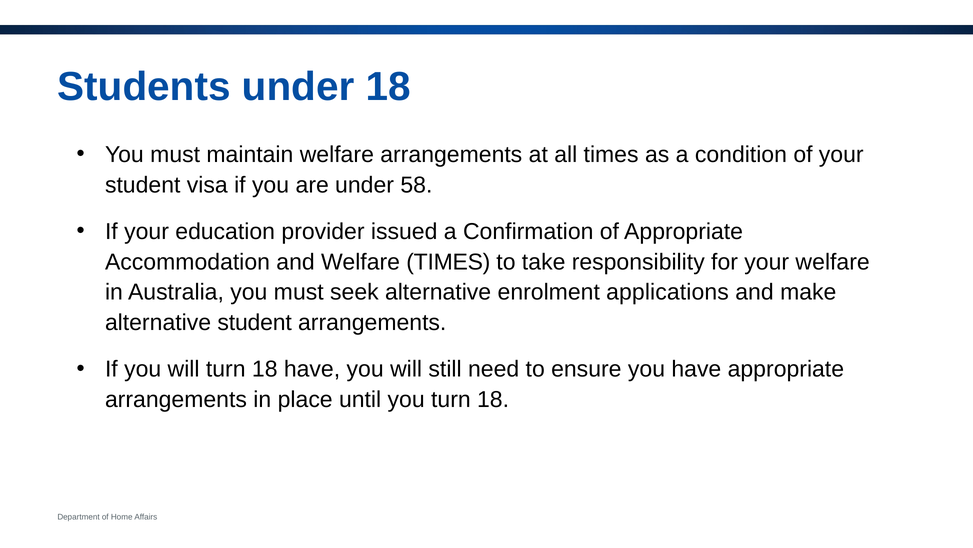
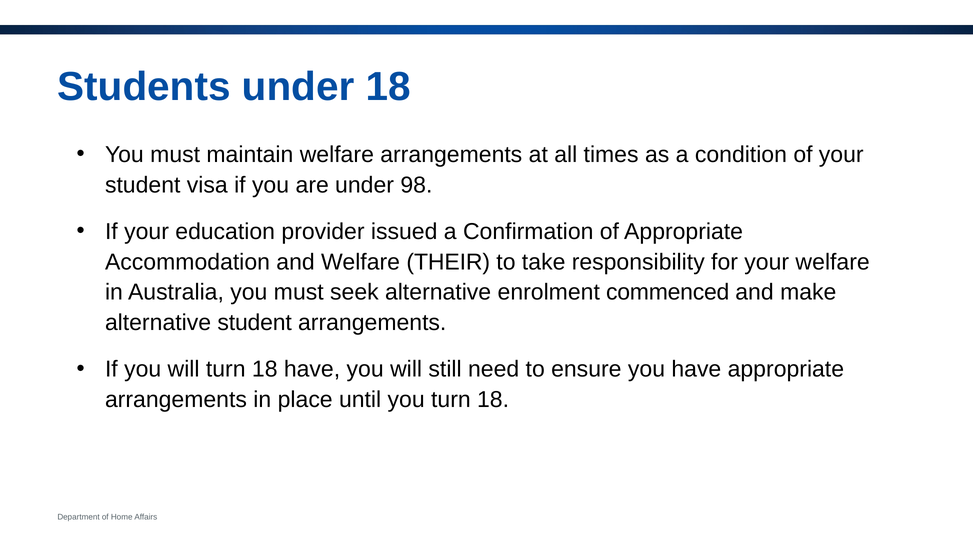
58: 58 -> 98
Welfare TIMES: TIMES -> THEIR
applications: applications -> commenced
